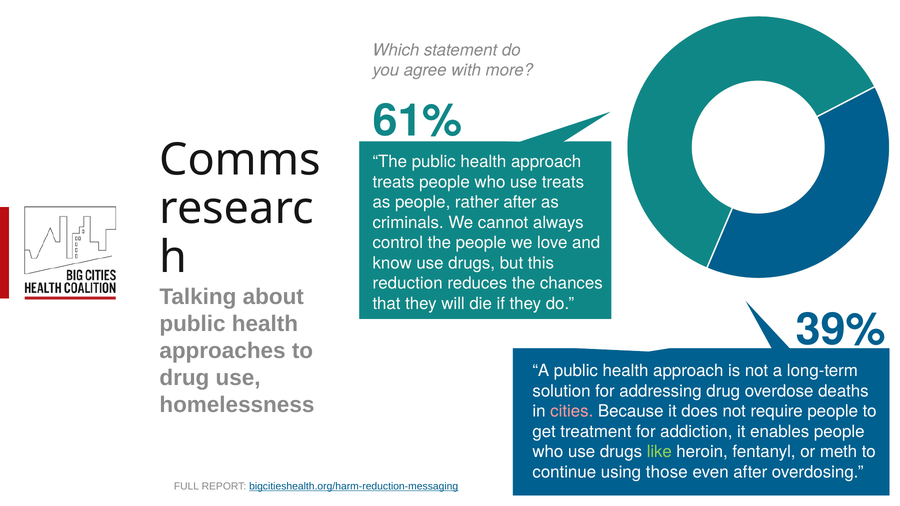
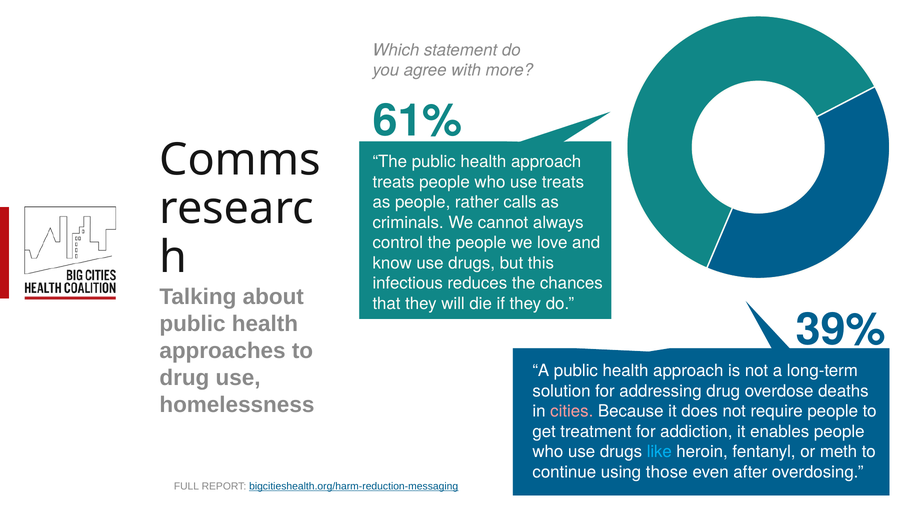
rather after: after -> calls
reduction: reduction -> infectious
like colour: light green -> light blue
